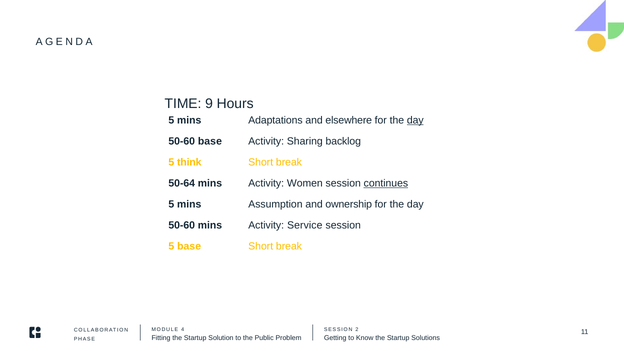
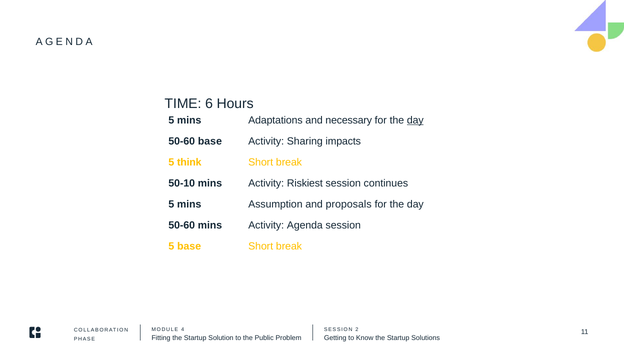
9: 9 -> 6
elsewhere: elsewhere -> necessary
backlog: backlog -> impacts
50-64: 50-64 -> 50-10
Women: Women -> Riskiest
continues underline: present -> none
ownership: ownership -> proposals
Service: Service -> Agenda
